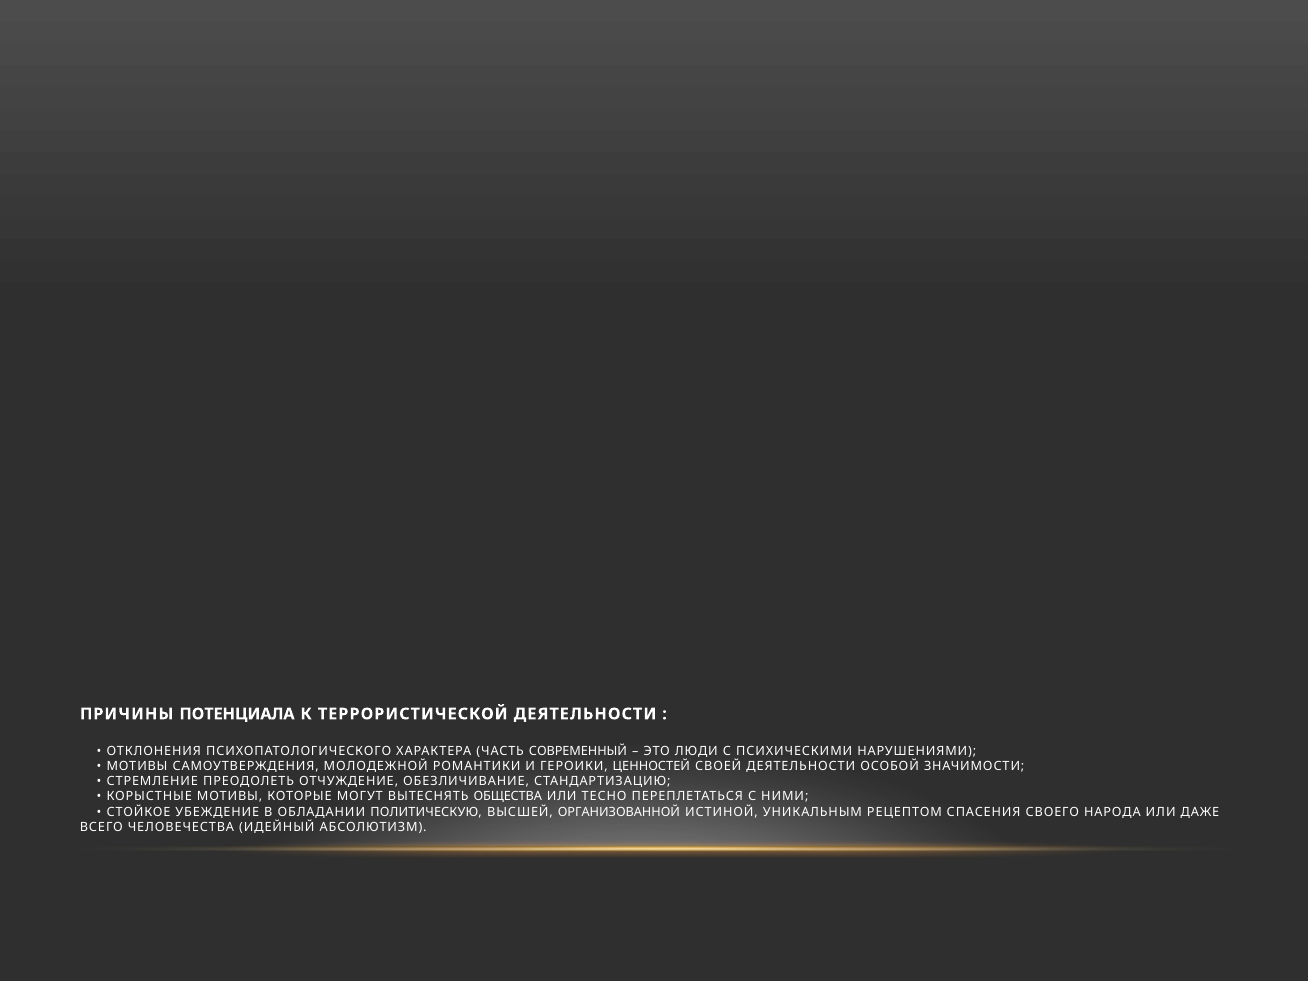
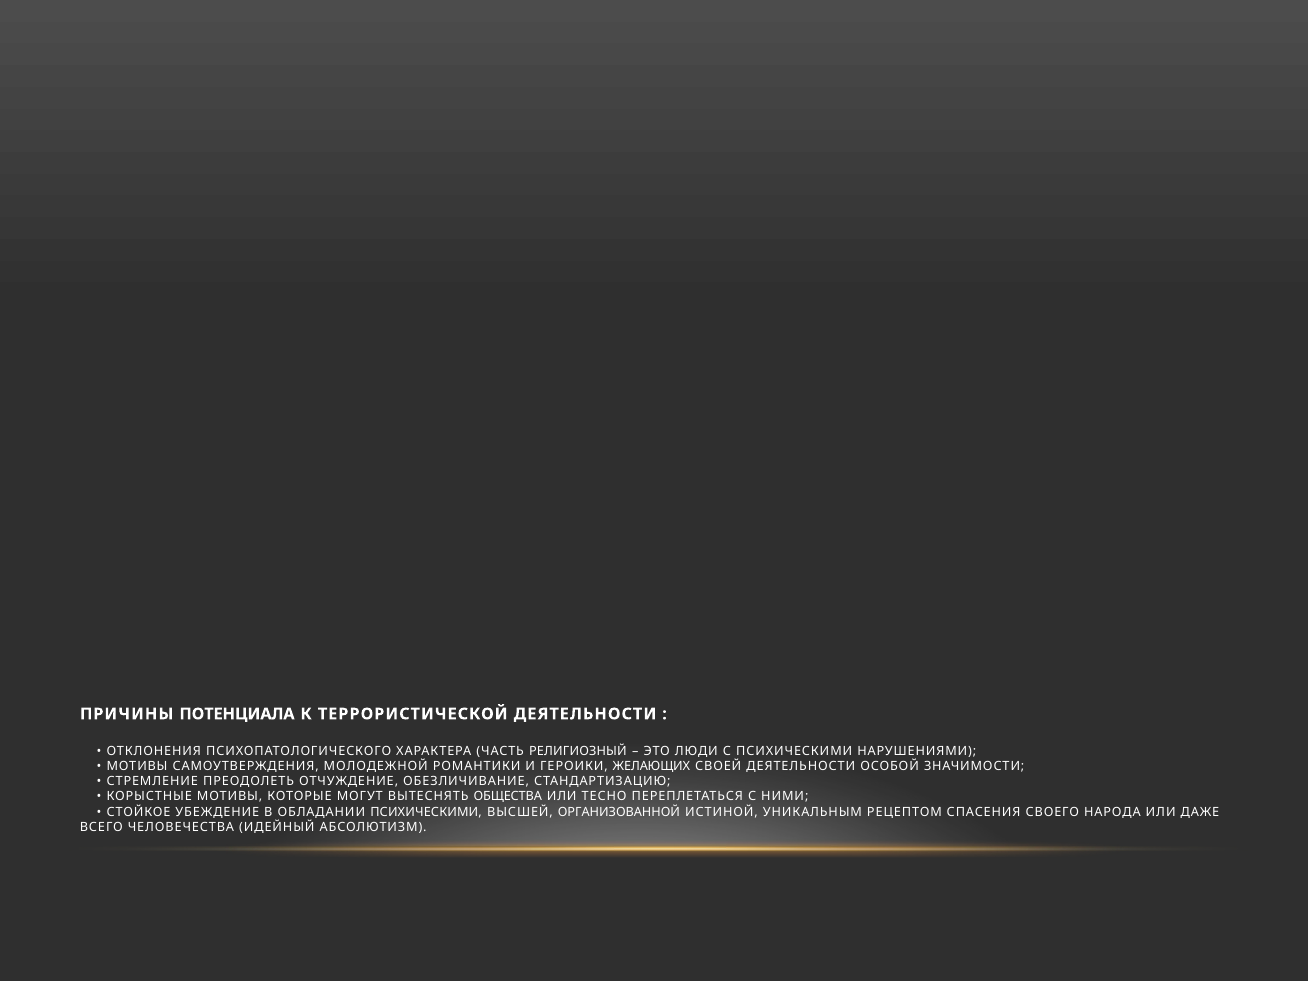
СОВРЕМЕННЫЙ: СОВРЕМЕННЫЙ -> РЕЛИГИОЗНЫЙ
ЦЕННОСТЕЙ: ЦЕННОСТЕЙ -> ЖЕЛАЮЩИХ
ОБЛАДАНИИ ПОЛИТИЧЕСКУЮ: ПОЛИТИЧЕСКУЮ -> ПСИХИЧЕСКИМИ
